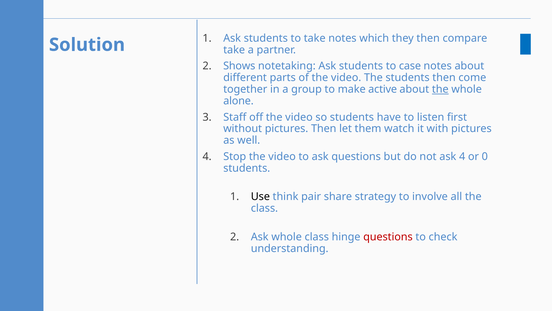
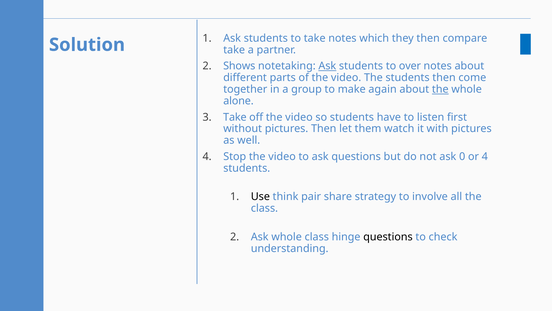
Ask at (327, 66) underline: none -> present
case: case -> over
active: active -> again
Staff at (235, 117): Staff -> Take
ask 4: 4 -> 0
or 0: 0 -> 4
questions at (388, 237) colour: red -> black
